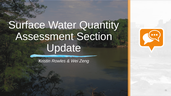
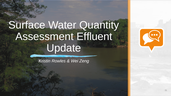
Section: Section -> Effluent
